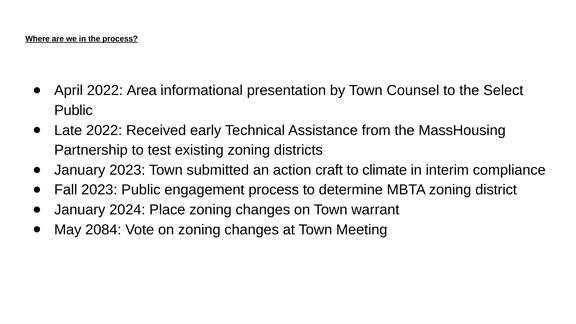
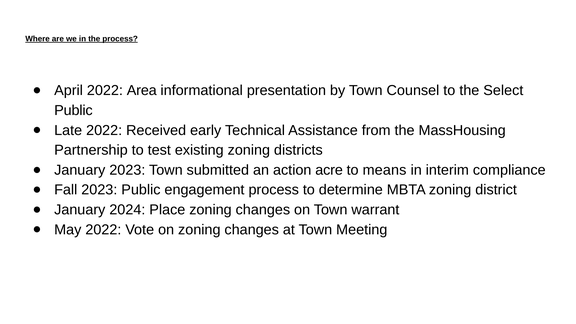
craft: craft -> acre
climate: climate -> means
May 2084: 2084 -> 2022
